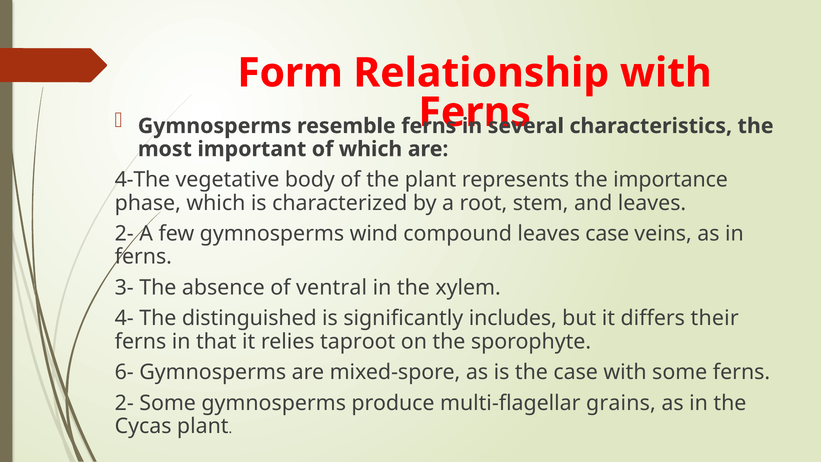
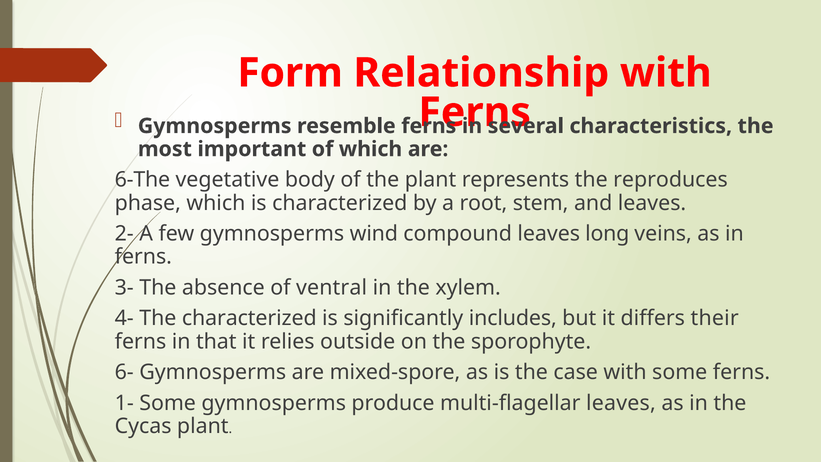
4-The: 4-The -> 6-The
importance: importance -> reproduces
leaves case: case -> long
The distinguished: distinguished -> characterized
taproot: taproot -> outside
2- at (124, 403): 2- -> 1-
multi-flagellar grains: grains -> leaves
